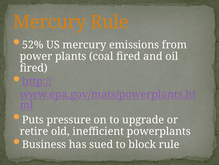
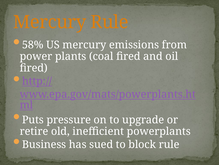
52%: 52% -> 58%
